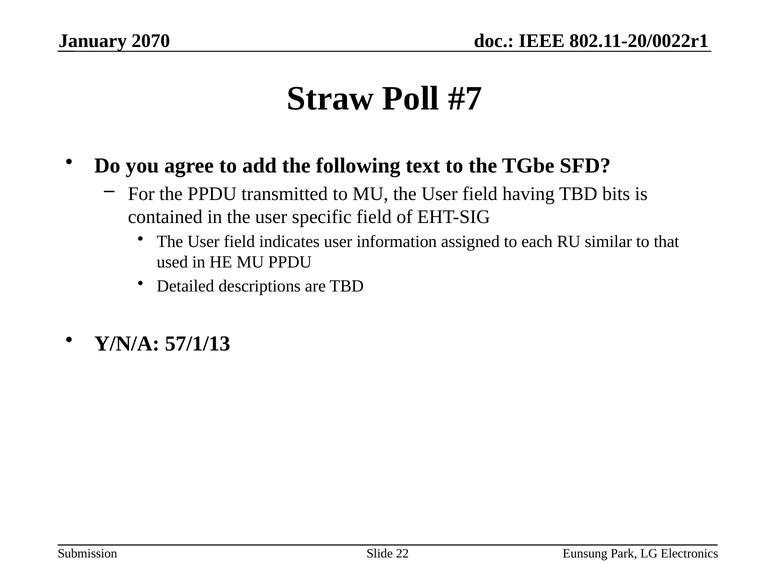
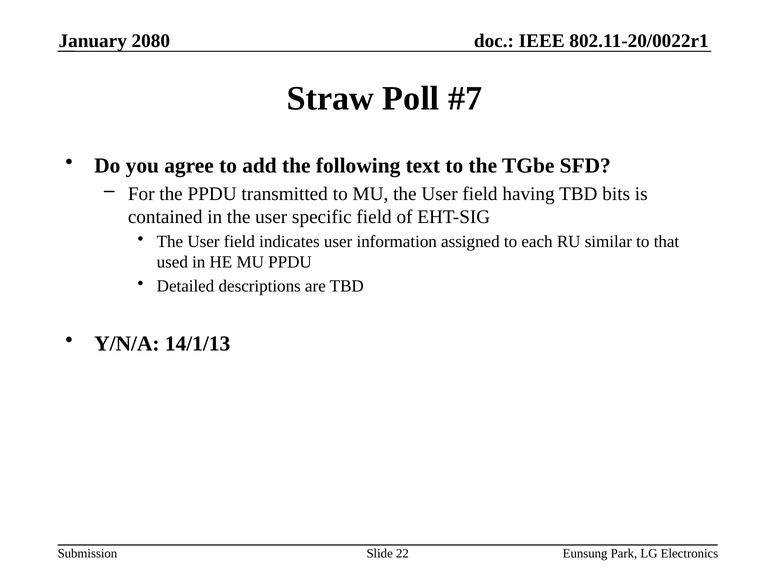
2070: 2070 -> 2080
57/1/13: 57/1/13 -> 14/1/13
